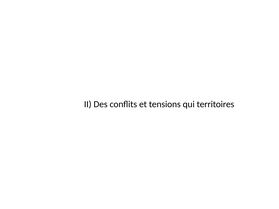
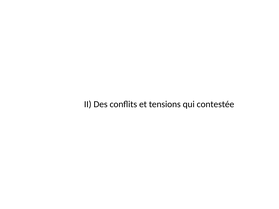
territoires: territoires -> contestée
